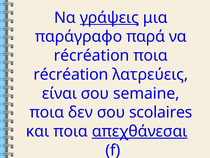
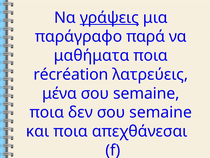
récréation at (92, 55): récréation -> μαθήματα
είναι: είναι -> μένα
δεν σου scolaires: scolaires -> semaine
απεχθάνεσαι underline: present -> none
